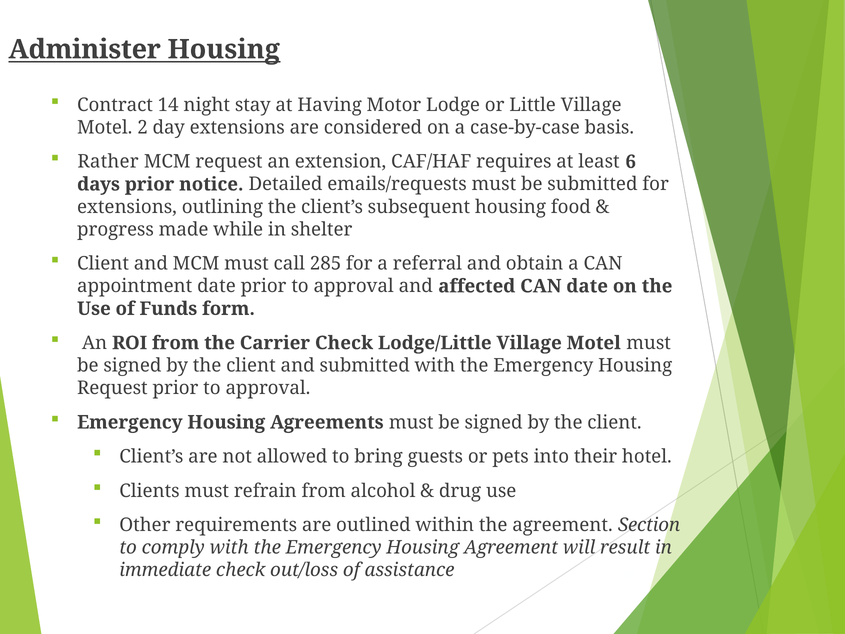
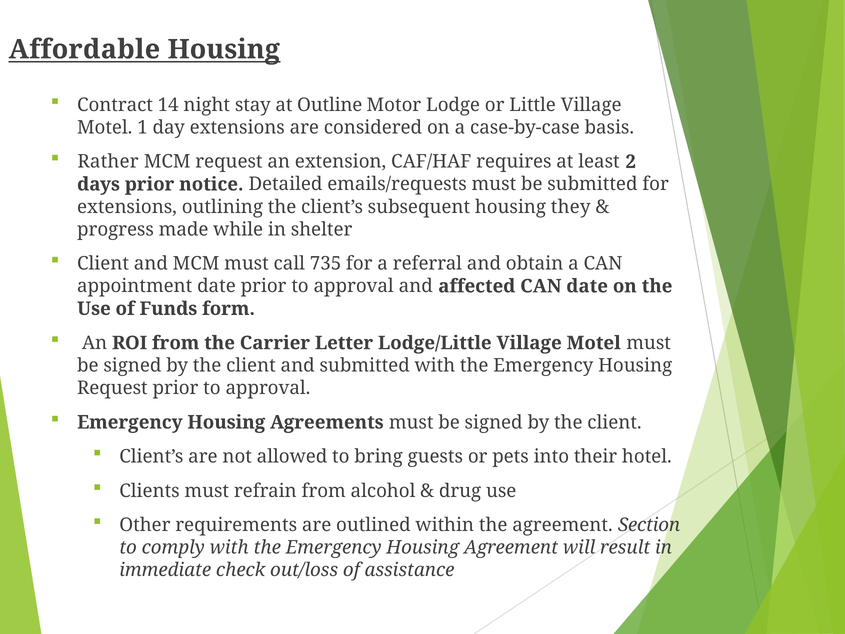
Administer: Administer -> Affordable
Having: Having -> Outline
2: 2 -> 1
6: 6 -> 2
food: food -> they
285: 285 -> 735
Carrier Check: Check -> Letter
